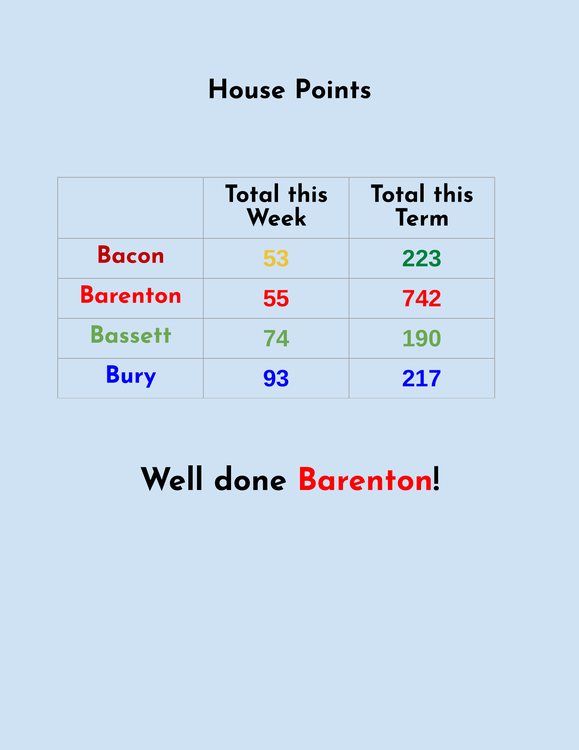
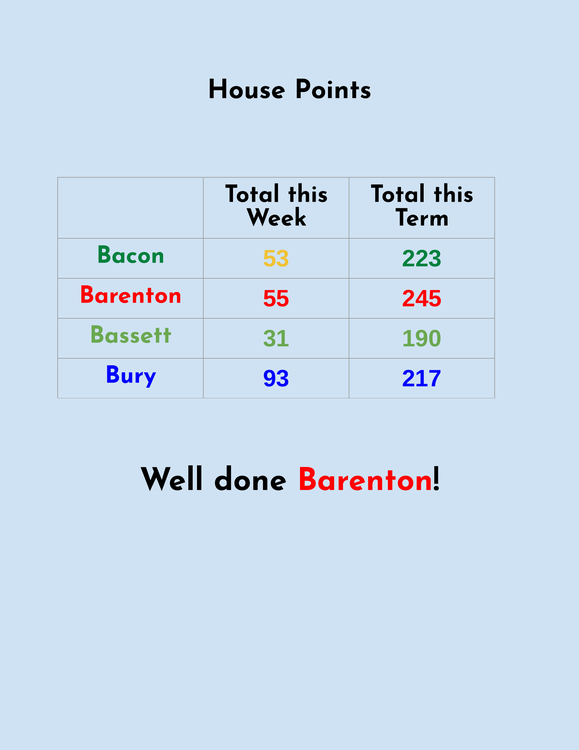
Bacon colour: red -> green
742: 742 -> 245
74: 74 -> 31
